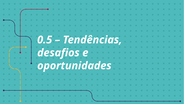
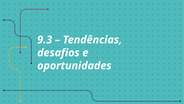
0.5: 0.5 -> 9.3
